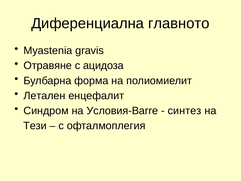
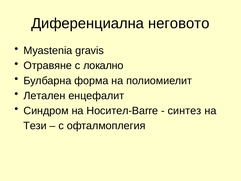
главното: главното -> неговото
ацидоза: ацидоза -> локално
Условия-Barre: Условия-Barre -> Носител-Barre
